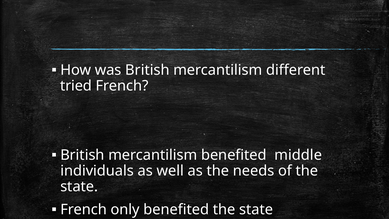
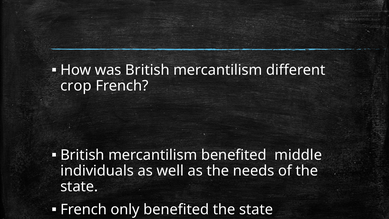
tried: tried -> crop
